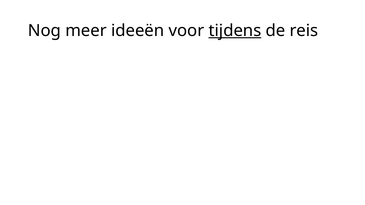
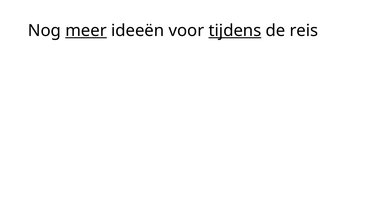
meer underline: none -> present
